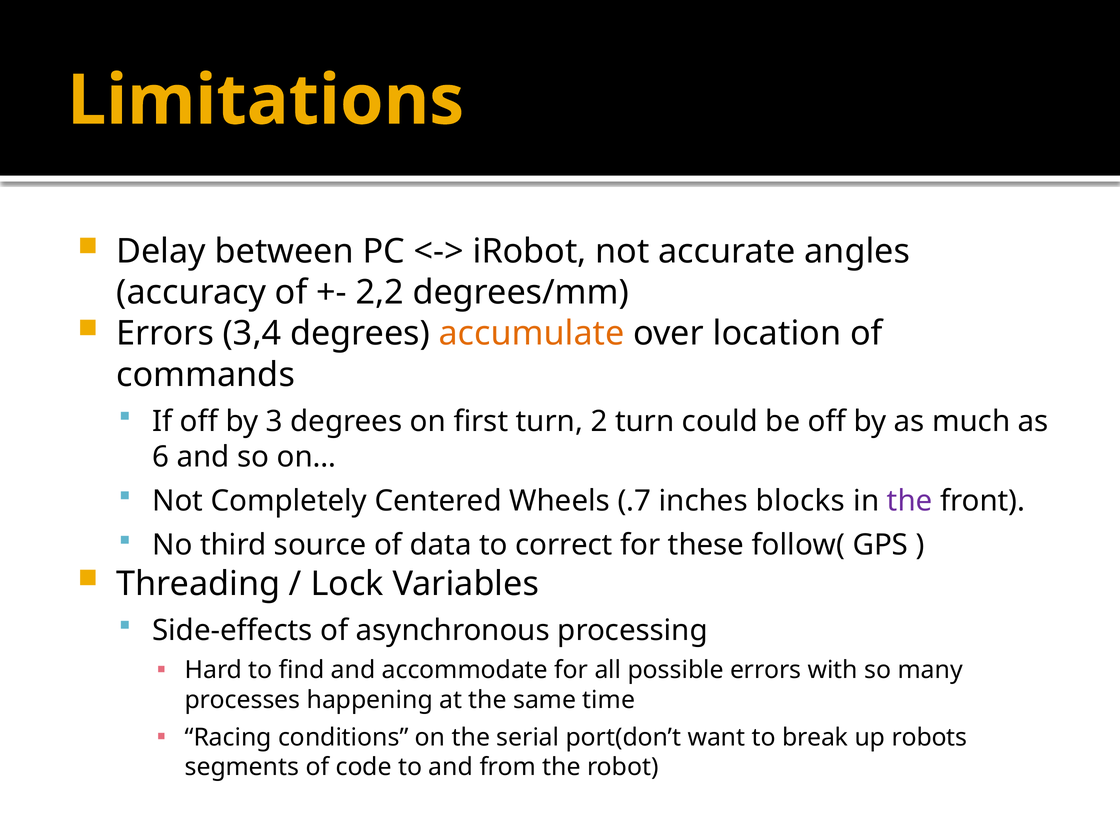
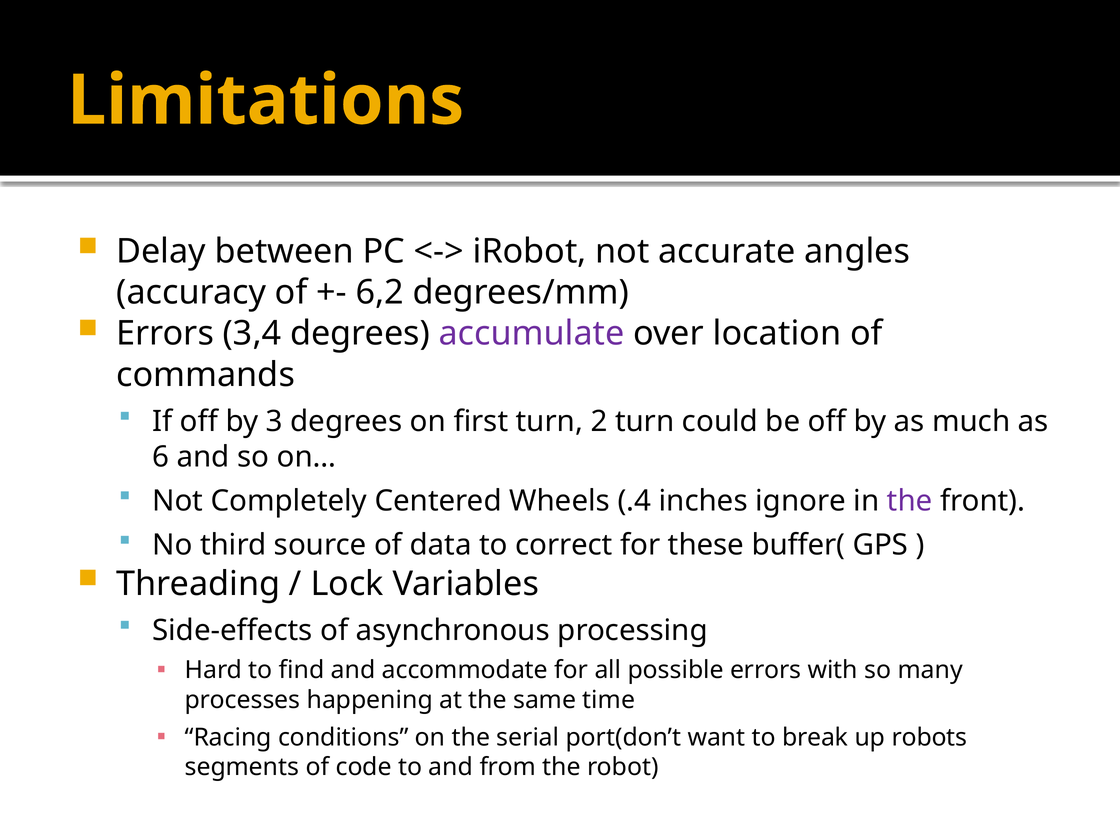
2,2: 2,2 -> 6,2
accumulate colour: orange -> purple
.7: .7 -> .4
blocks: blocks -> ignore
follow(: follow( -> buffer(
